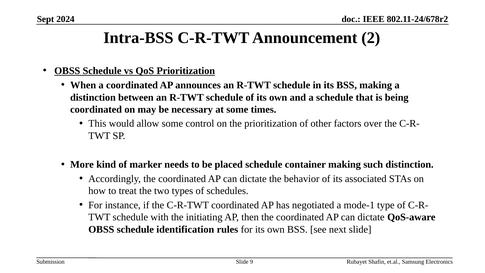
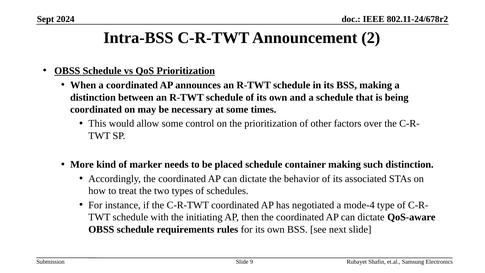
mode-1: mode-1 -> mode-4
identification: identification -> requirements
